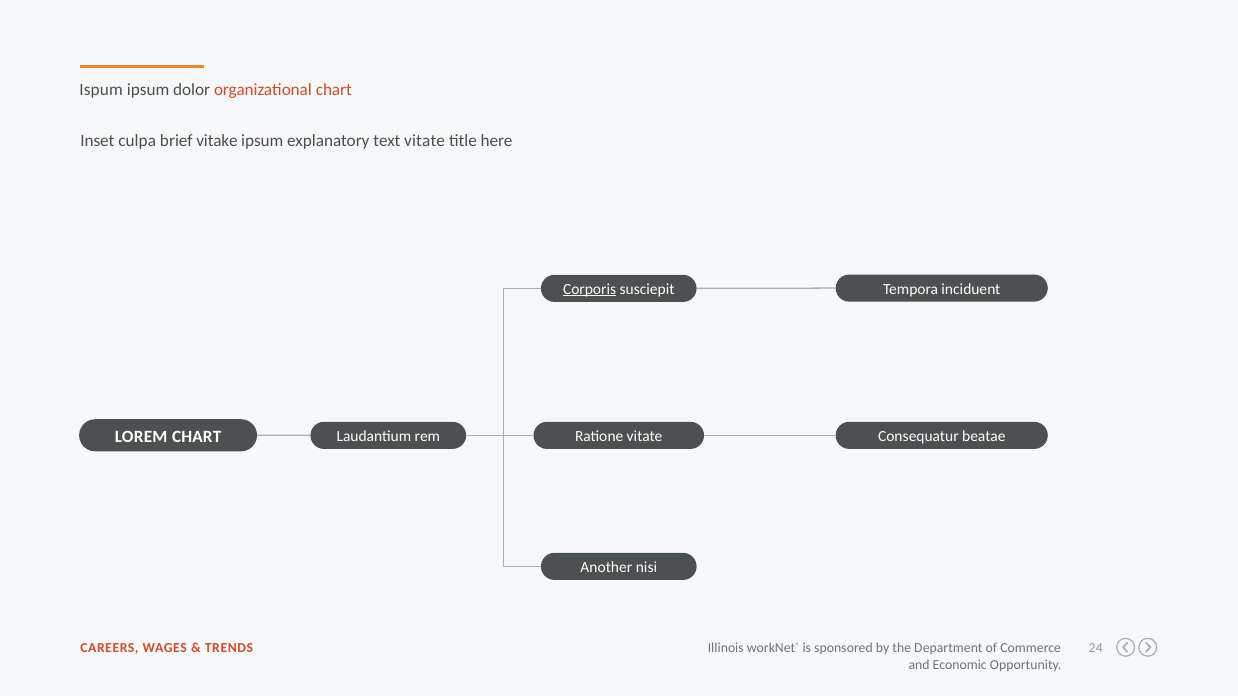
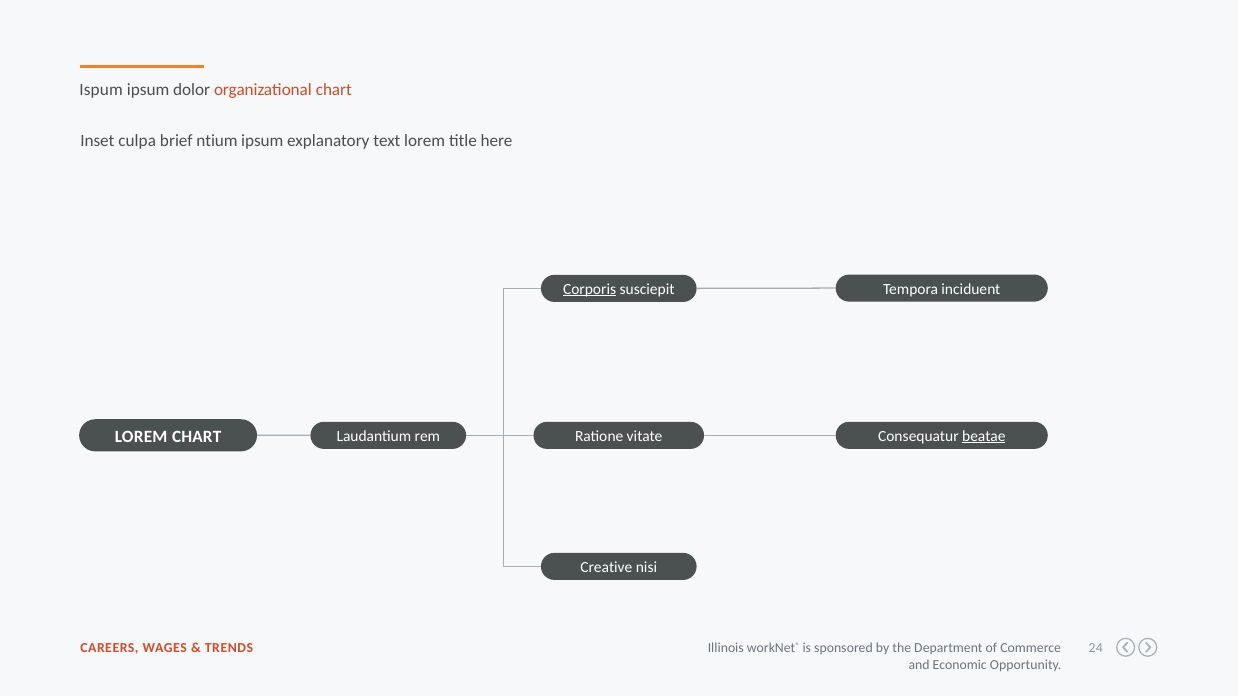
vitake: vitake -> ntium
text vitate: vitate -> lorem
beatae underline: none -> present
Another: Another -> Creative
